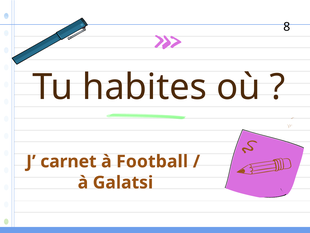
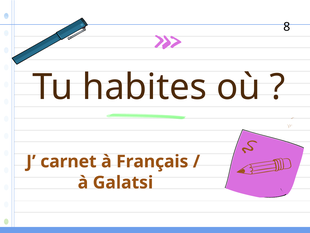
Football: Football -> Français
